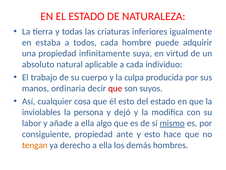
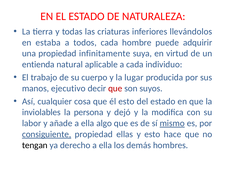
igualmente: igualmente -> llevándolos
absoluto: absoluto -> entienda
culpa: culpa -> lugar
ordinaria: ordinaria -> ejecutivo
consiguiente underline: none -> present
ante: ante -> ellas
tengan colour: orange -> black
